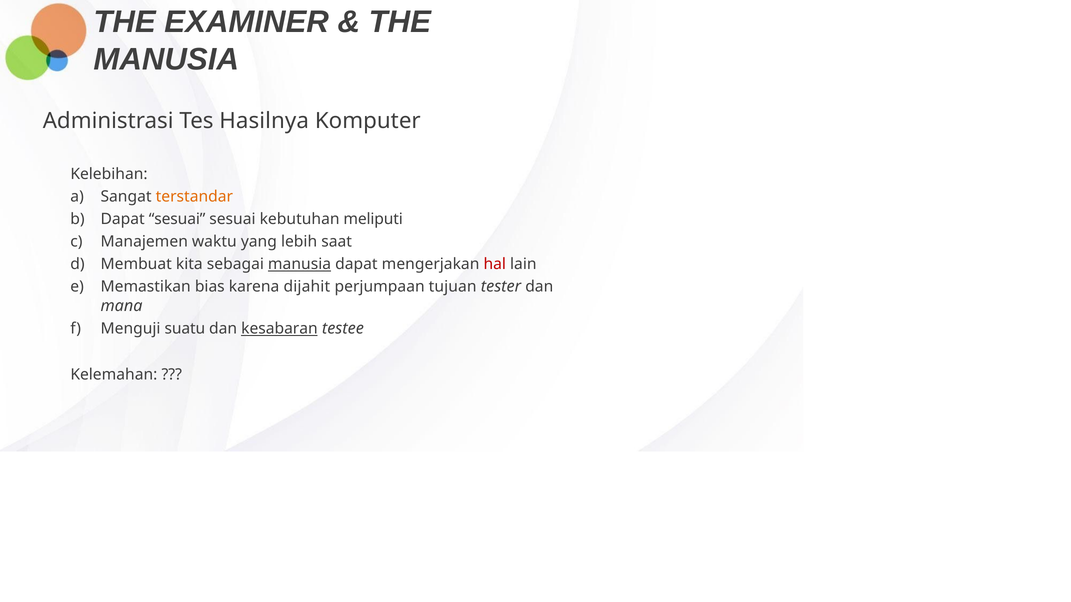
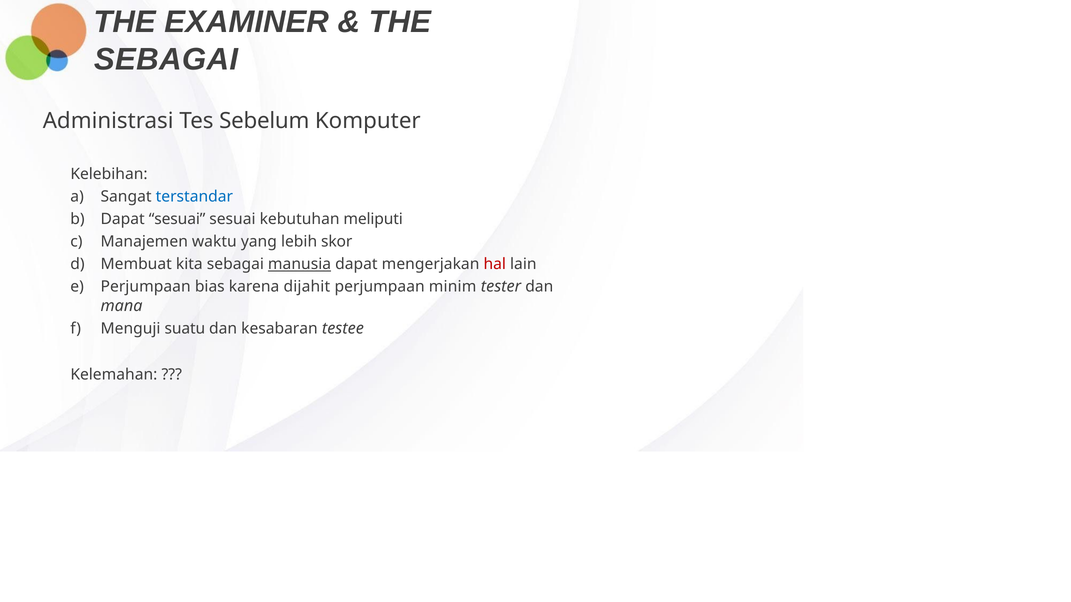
MANUSIA at (166, 59): MANUSIA -> SEBAGAI
Hasilnya: Hasilnya -> Sebelum
terstandar colour: orange -> blue
saat: saat -> skor
Memastikan at (146, 287): Memastikan -> Perjumpaan
tujuan: tujuan -> minim
kesabaran underline: present -> none
